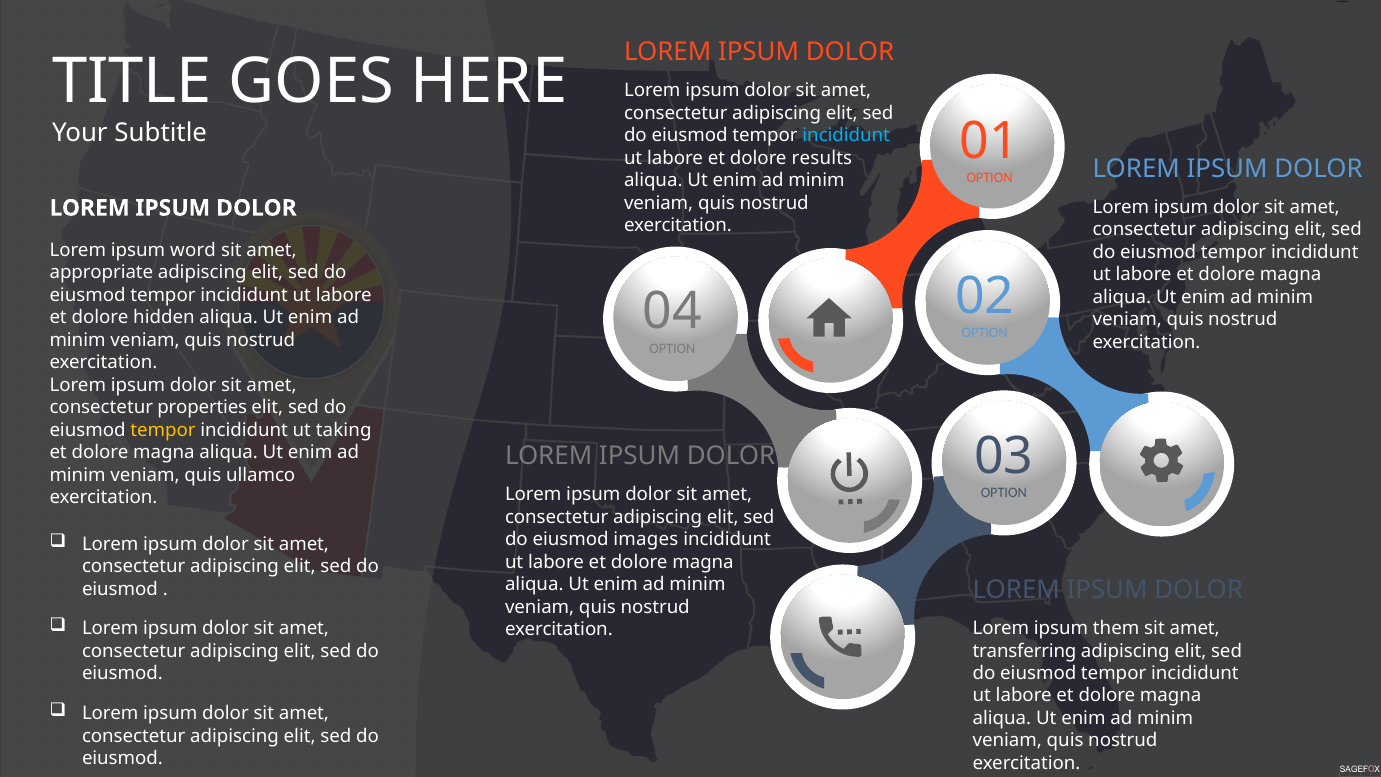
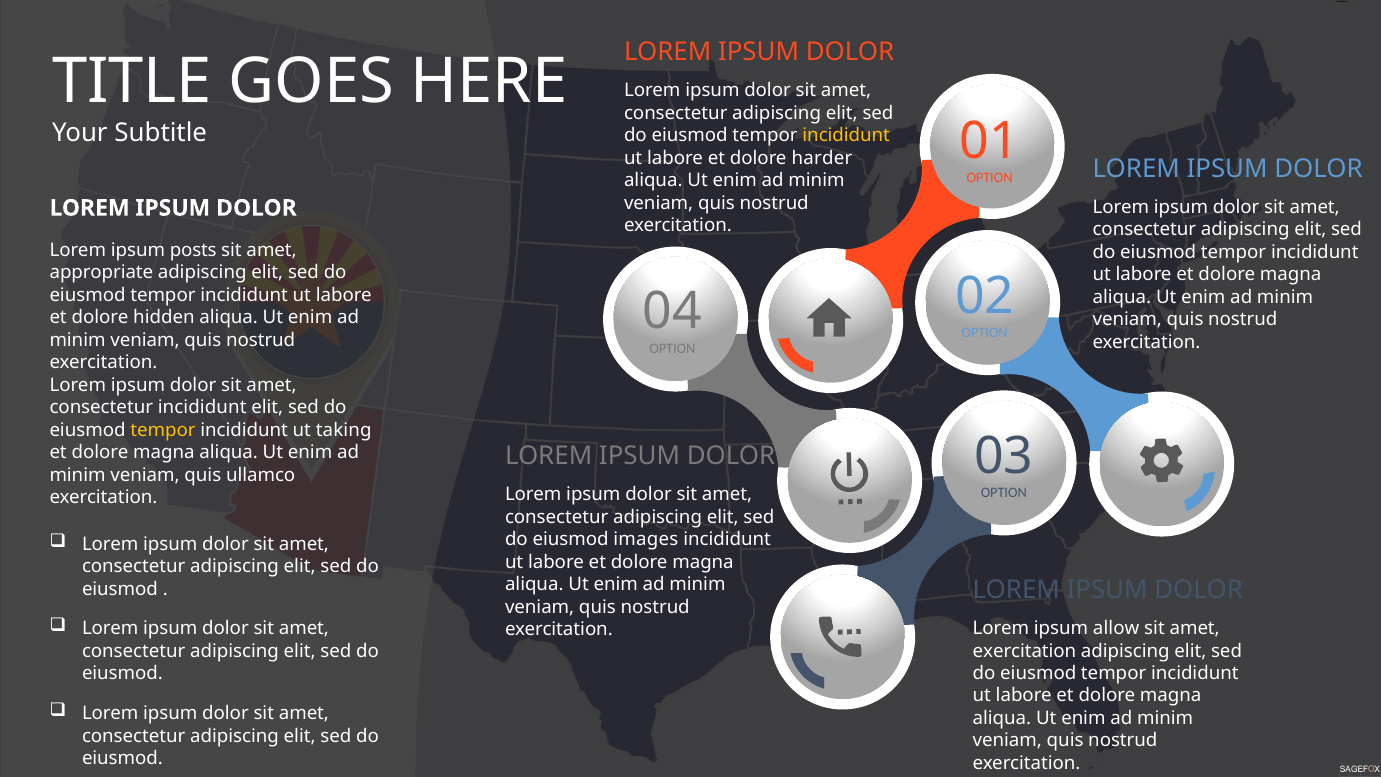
incididunt at (846, 136) colour: light blue -> yellow
results: results -> harder
word: word -> posts
consectetur properties: properties -> incididunt
them: them -> allow
transferring at (1025, 651): transferring -> exercitation
